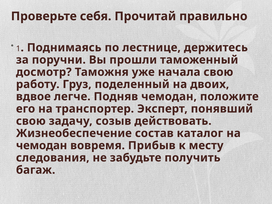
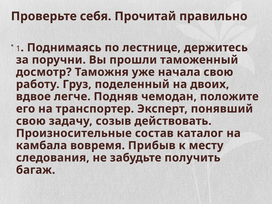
Жизнеобеспечение: Жизнеобеспечение -> Произносительные
чемодан at (42, 145): чемодан -> камбала
